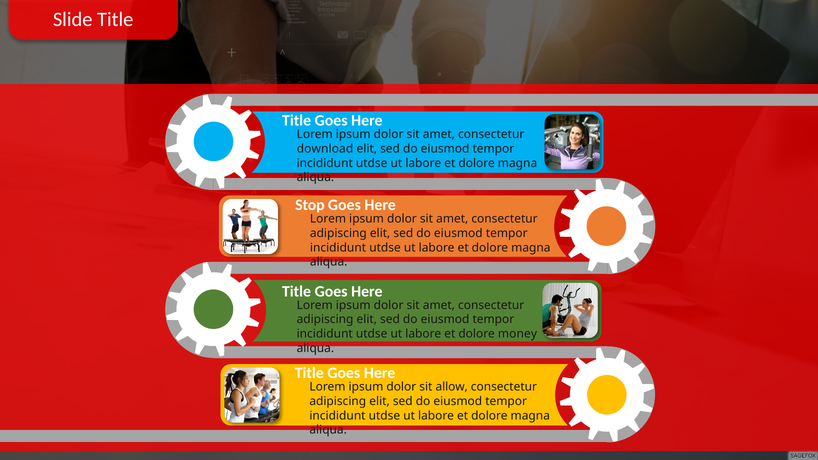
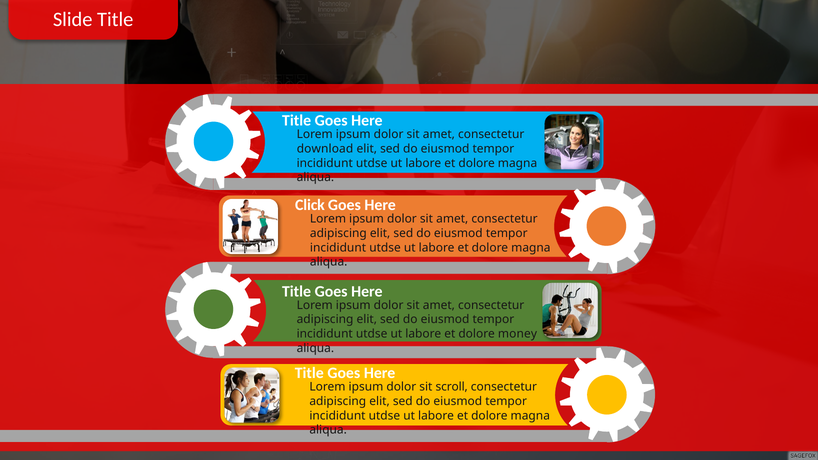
Stop: Stop -> Click
allow: allow -> scroll
